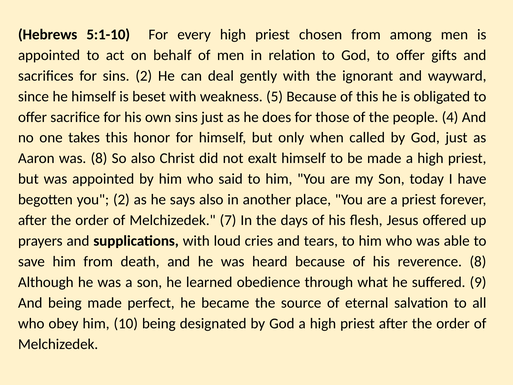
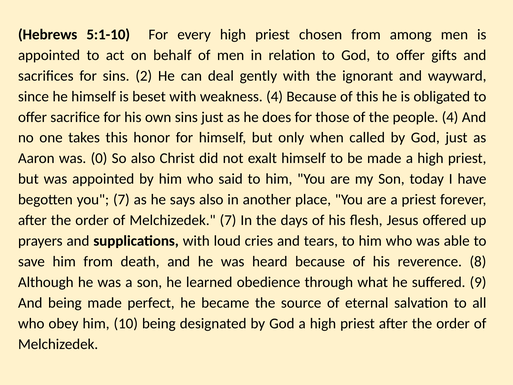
weakness 5: 5 -> 4
was 8: 8 -> 0
you 2: 2 -> 7
